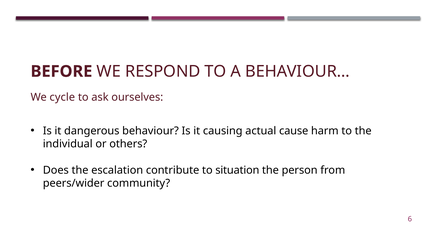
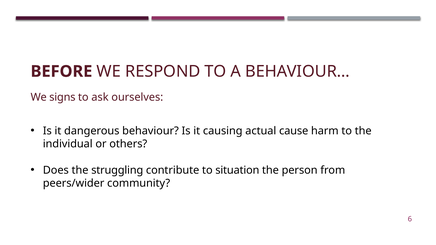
cycle: cycle -> signs
escalation: escalation -> struggling
